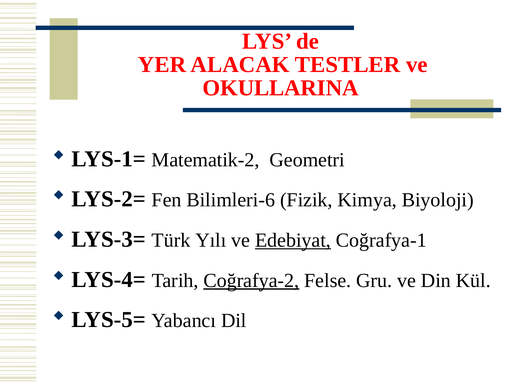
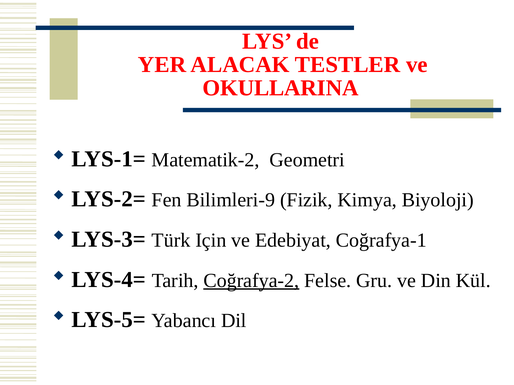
Bilimleri-6: Bilimleri-6 -> Bilimleri-9
Yılı: Yılı -> Için
Edebiyat underline: present -> none
